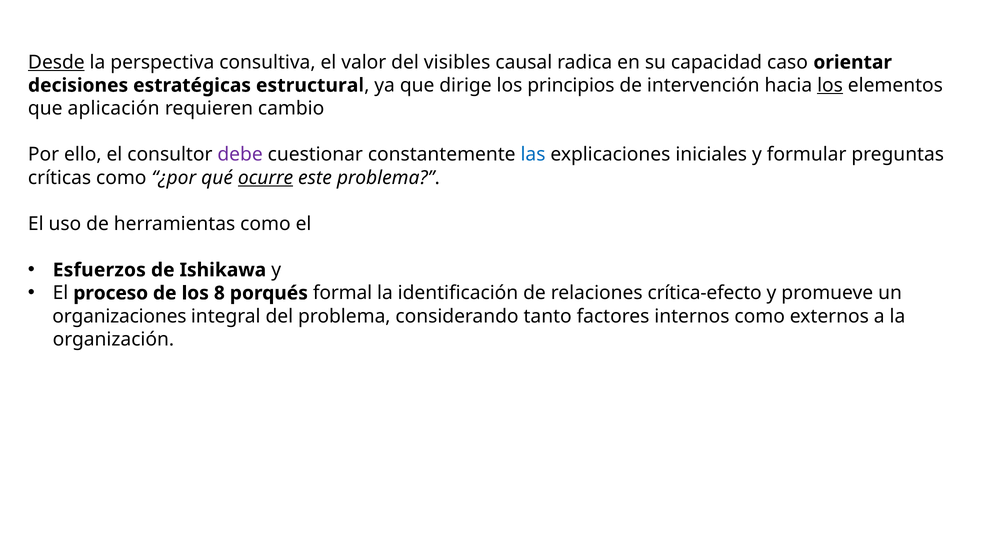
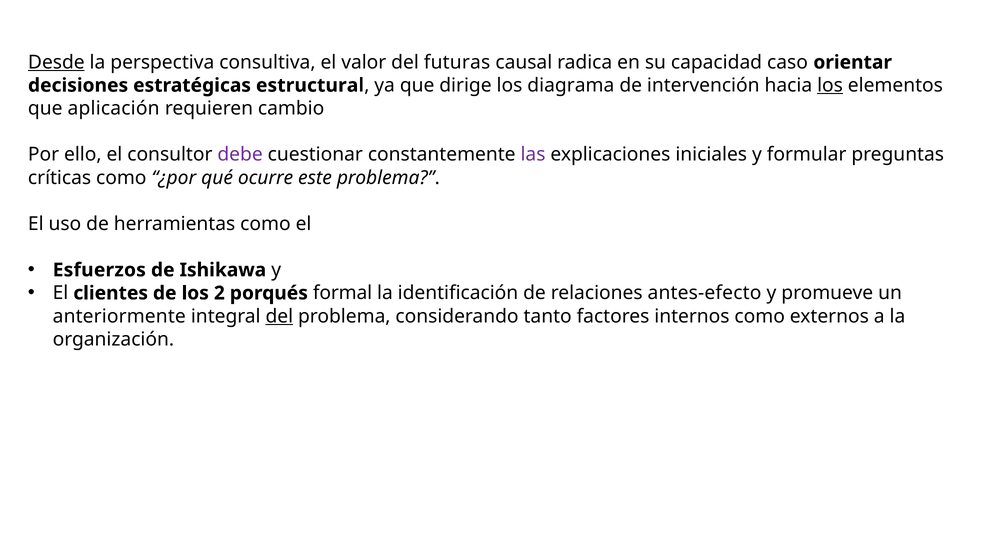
visibles: visibles -> futuras
principios: principios -> diagrama
las colour: blue -> purple
ocurre underline: present -> none
proceso: proceso -> clientes
8: 8 -> 2
crítica-efecto: crítica-efecto -> antes-efecto
organizaciones: organizaciones -> anteriormente
del at (279, 316) underline: none -> present
